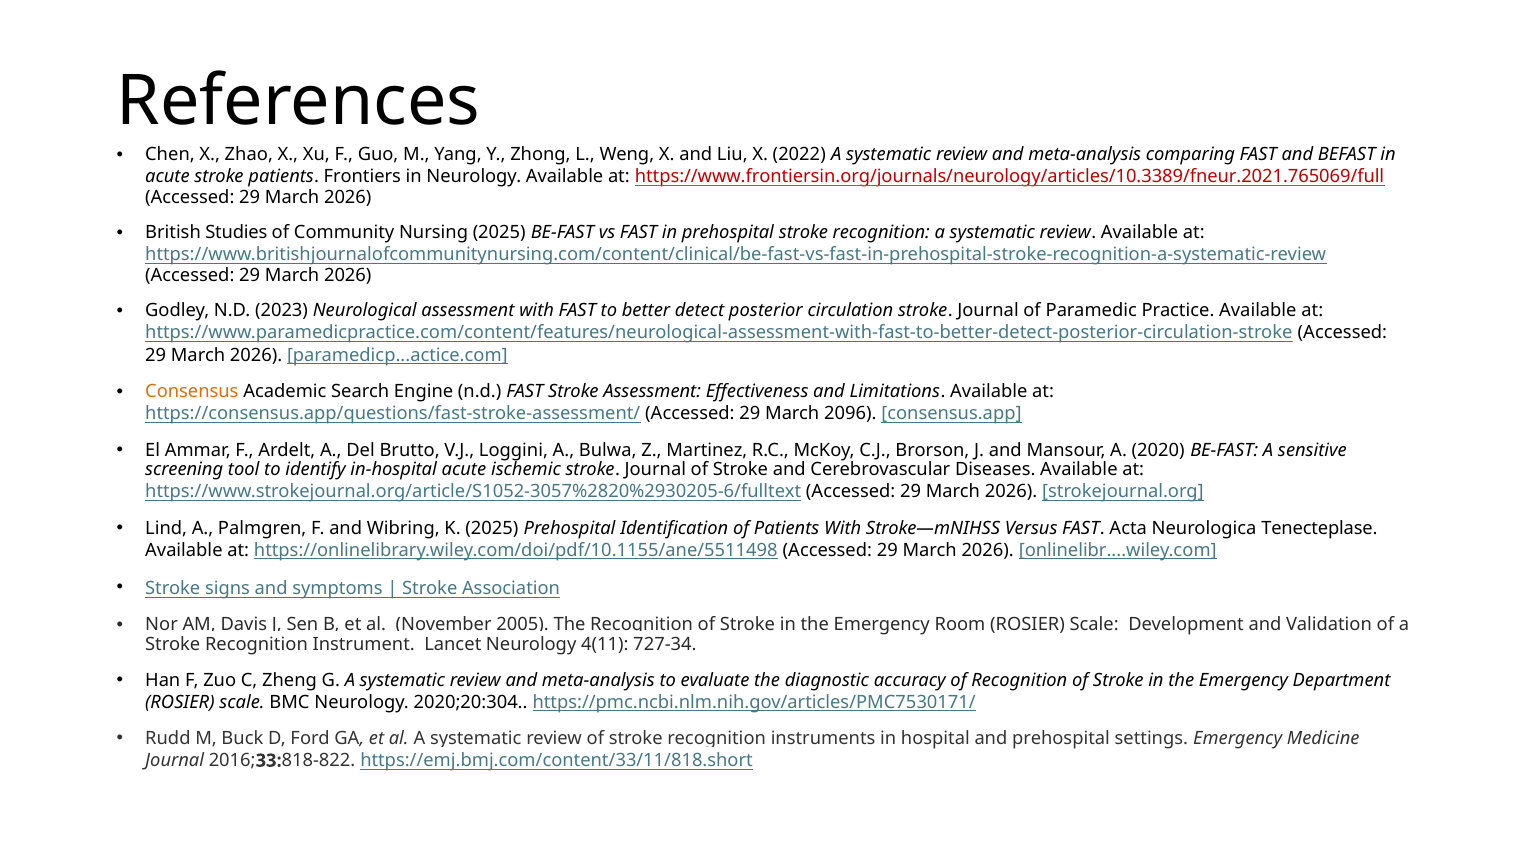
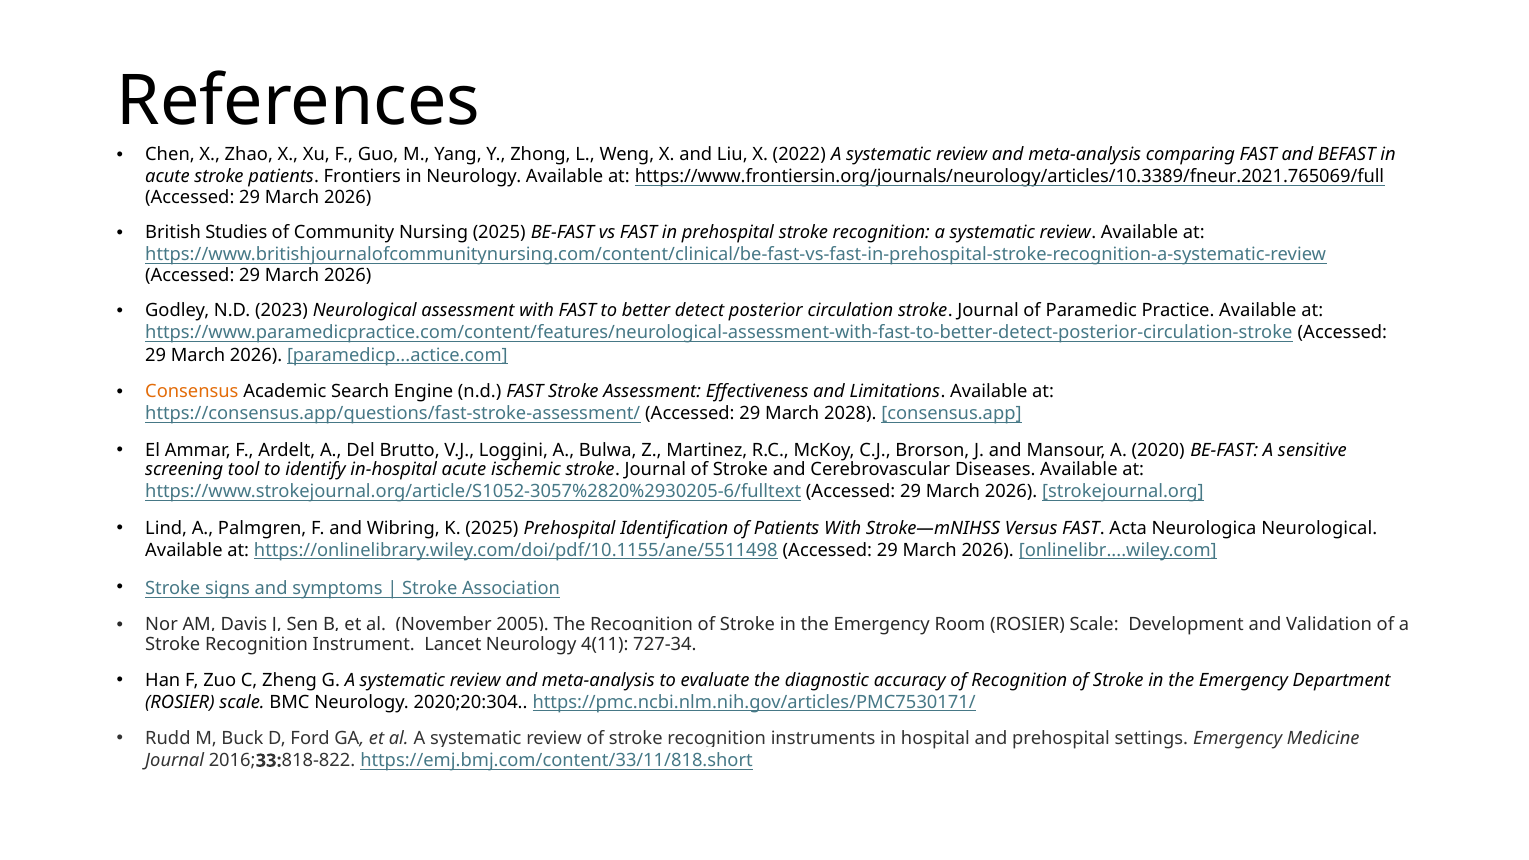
https://www.frontiersin.org/journals/neurology/articles/10.3389/fneur.2021.765069/full colour: red -> black
2096: 2096 -> 2028
Neurologica Tenecteplase: Tenecteplase -> Neurological
